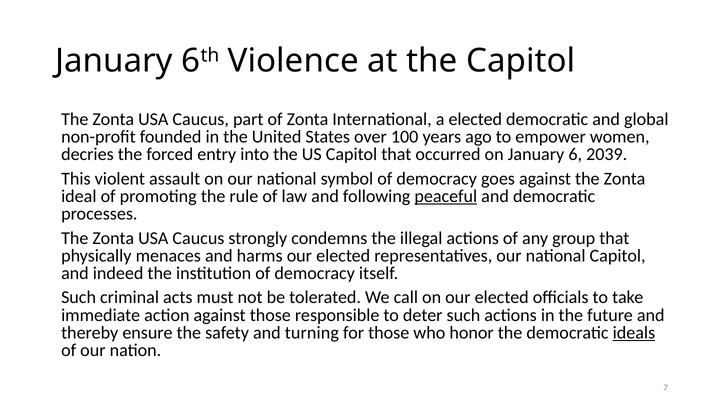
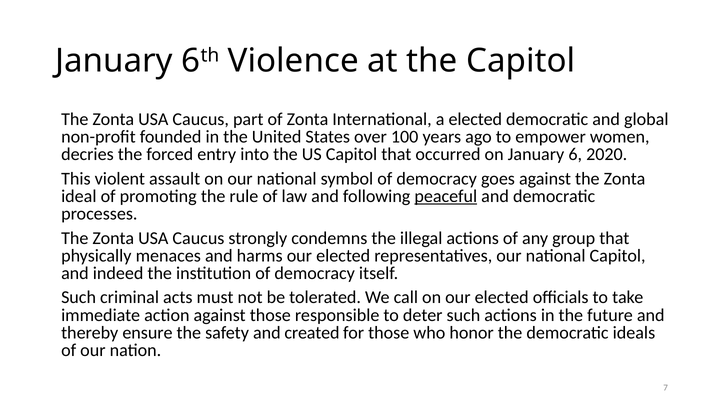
2039: 2039 -> 2020
turning: turning -> created
ideals underline: present -> none
